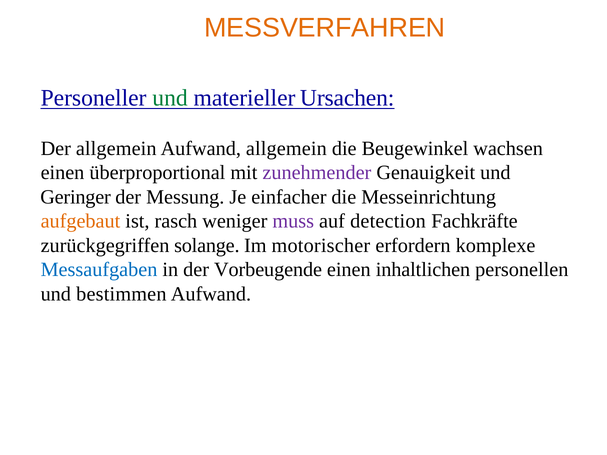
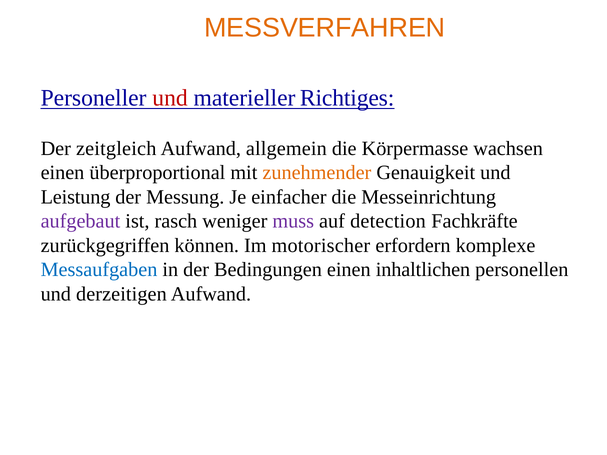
und at (170, 98) colour: green -> red
Ursachen: Ursachen -> Richtiges
Der allgemein: allgemein -> zeitgleich
Beugewinkel: Beugewinkel -> Körpermasse
zunehmender colour: purple -> orange
Geringer: Geringer -> Leistung
aufgebaut colour: orange -> purple
solange: solange -> können
Vorbeugende: Vorbeugende -> Bedingungen
bestimmen: bestimmen -> derzeitigen
